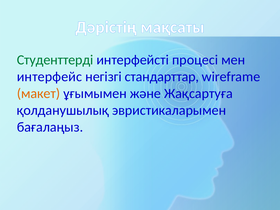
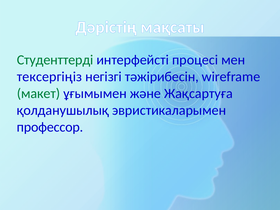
интерфейс: интерфейс -> тексергіңіз
стандарттар: стандарттар -> тәжірибесін
макет colour: orange -> green
бағалаңыз: бағалаңыз -> профессор
